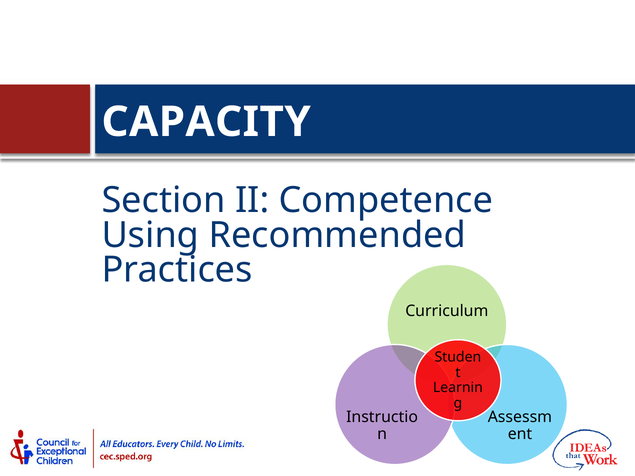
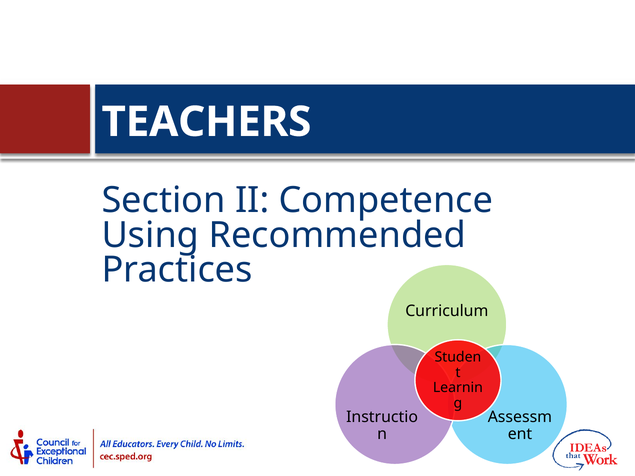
CAPACITY: CAPACITY -> TEACHERS
